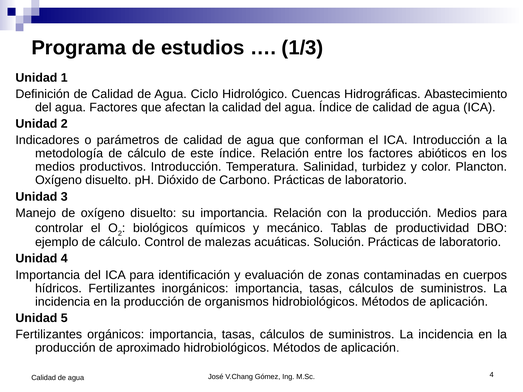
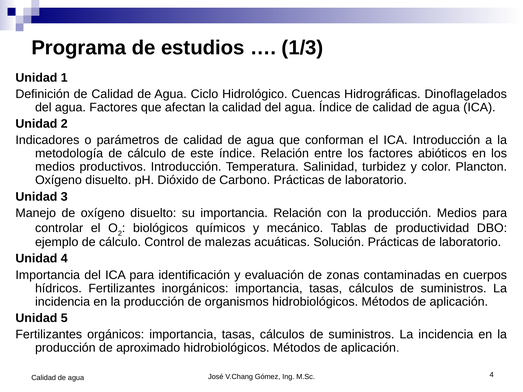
Abastecimiento: Abastecimiento -> Dinoflagelados
